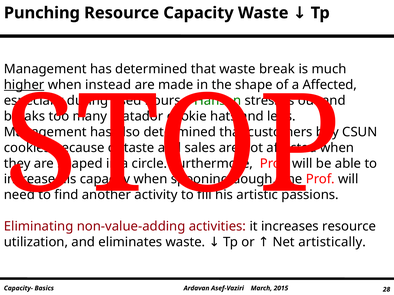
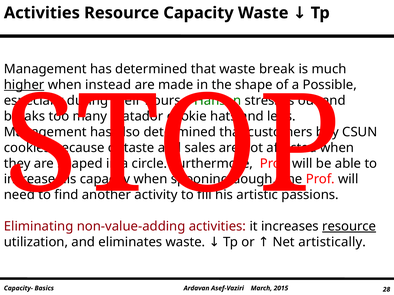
Punching at (42, 13): Punching -> Activities
a Affected: Affected -> Possible
used: used -> their
resource at (349, 227) underline: none -> present
